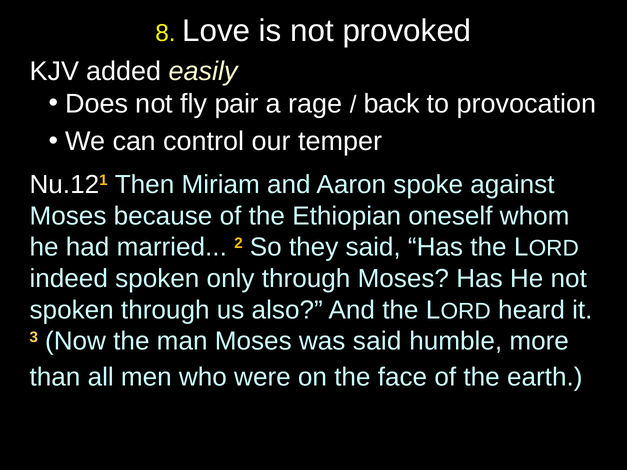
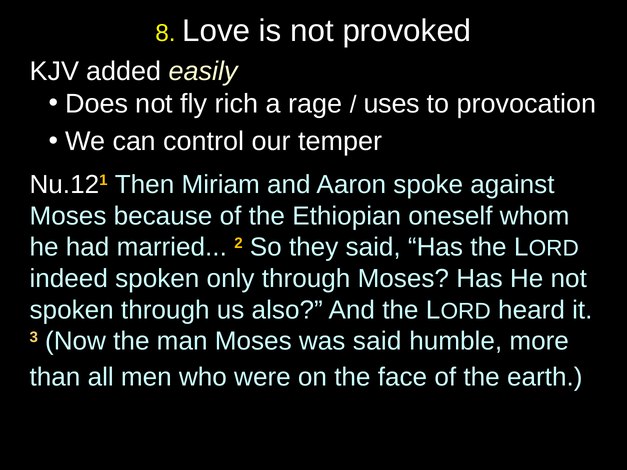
pair: pair -> rich
back: back -> uses
